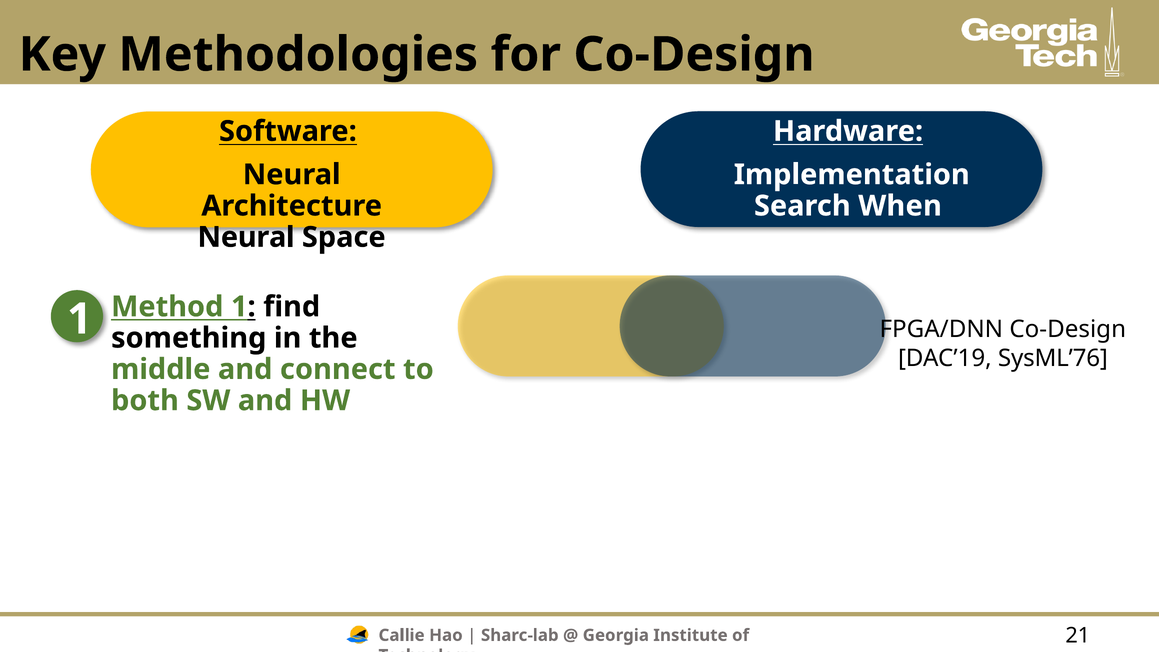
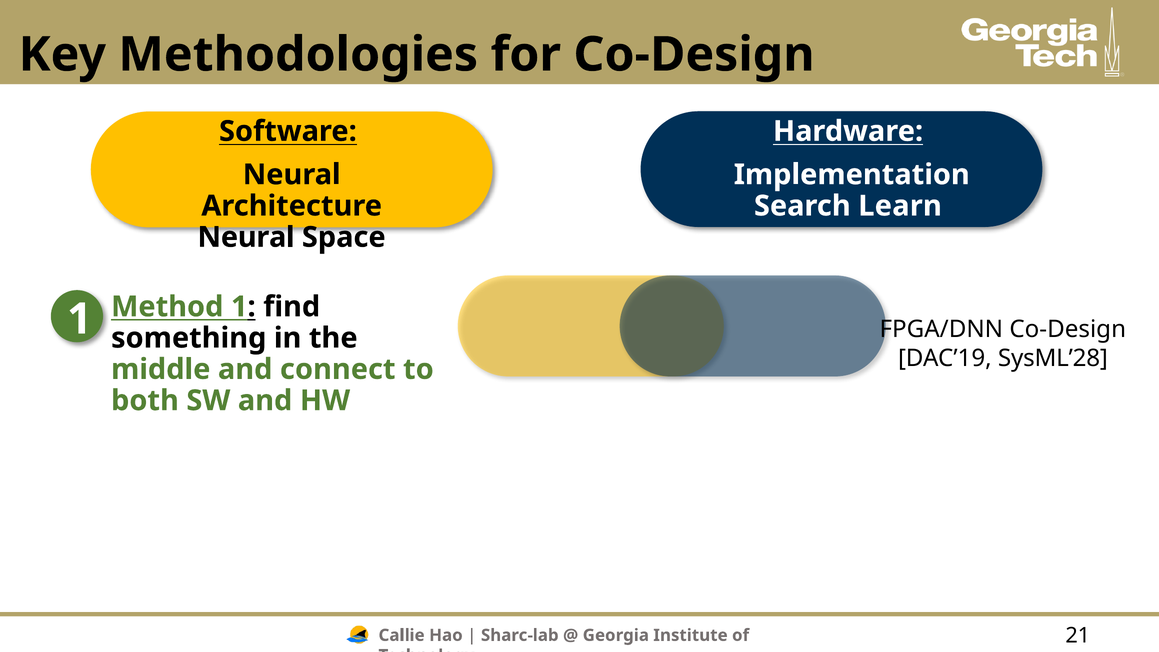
When: When -> Learn
SysML’76: SysML’76 -> SysML’28
